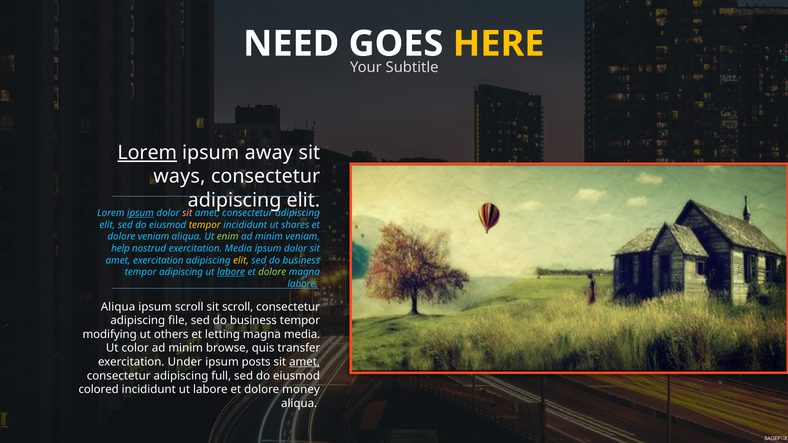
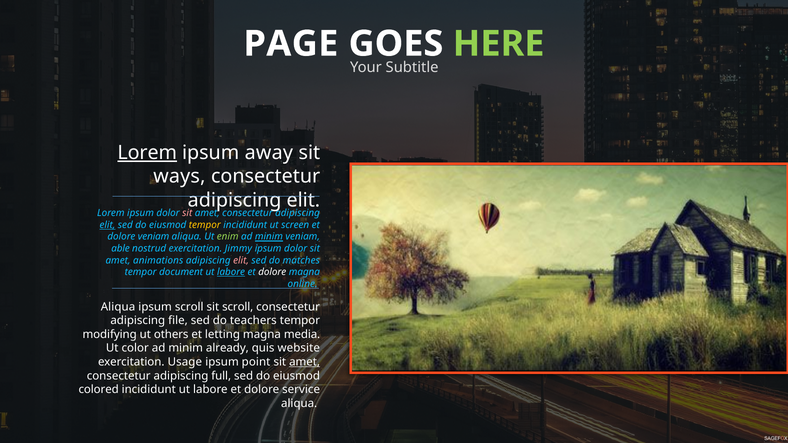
NEED: NEED -> PAGE
HERE colour: yellow -> light green
ipsum at (141, 213) underline: present -> none
elit at (107, 225) underline: none -> present
shares: shares -> screen
minim at (269, 237) underline: none -> present
help: help -> able
exercitation Media: Media -> Jimmy
amet exercitation: exercitation -> animations
elit at (241, 261) colour: yellow -> pink
business at (301, 261): business -> matches
tempor adipiscing: adipiscing -> document
dolore at (272, 272) colour: light green -> white
labore at (303, 284): labore -> online
business at (253, 321): business -> teachers
browse: browse -> already
transfer: transfer -> website
Under: Under -> Usage
posts: posts -> point
money: money -> service
